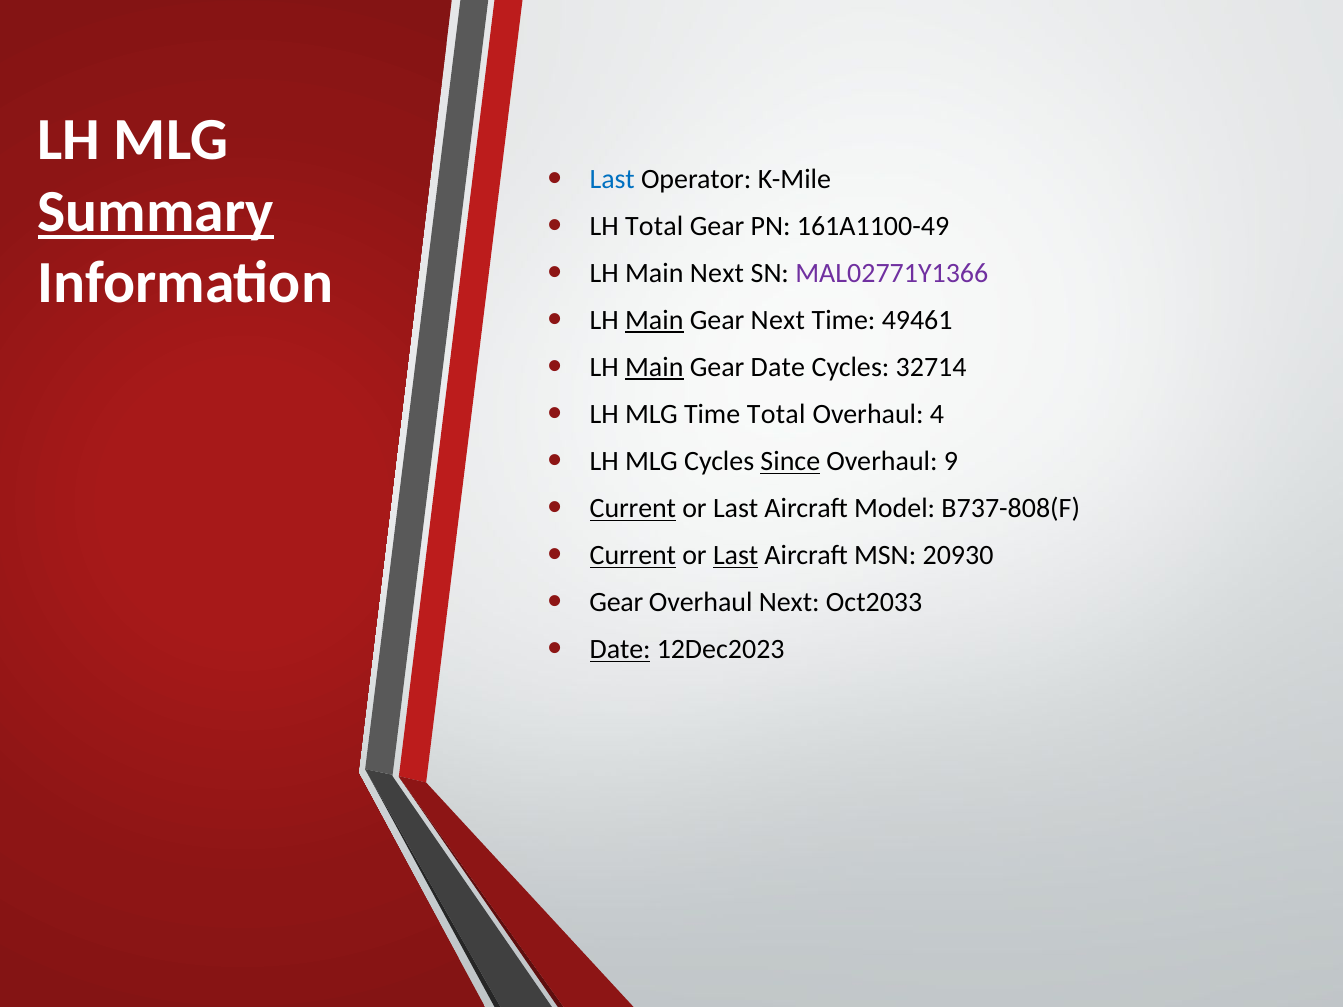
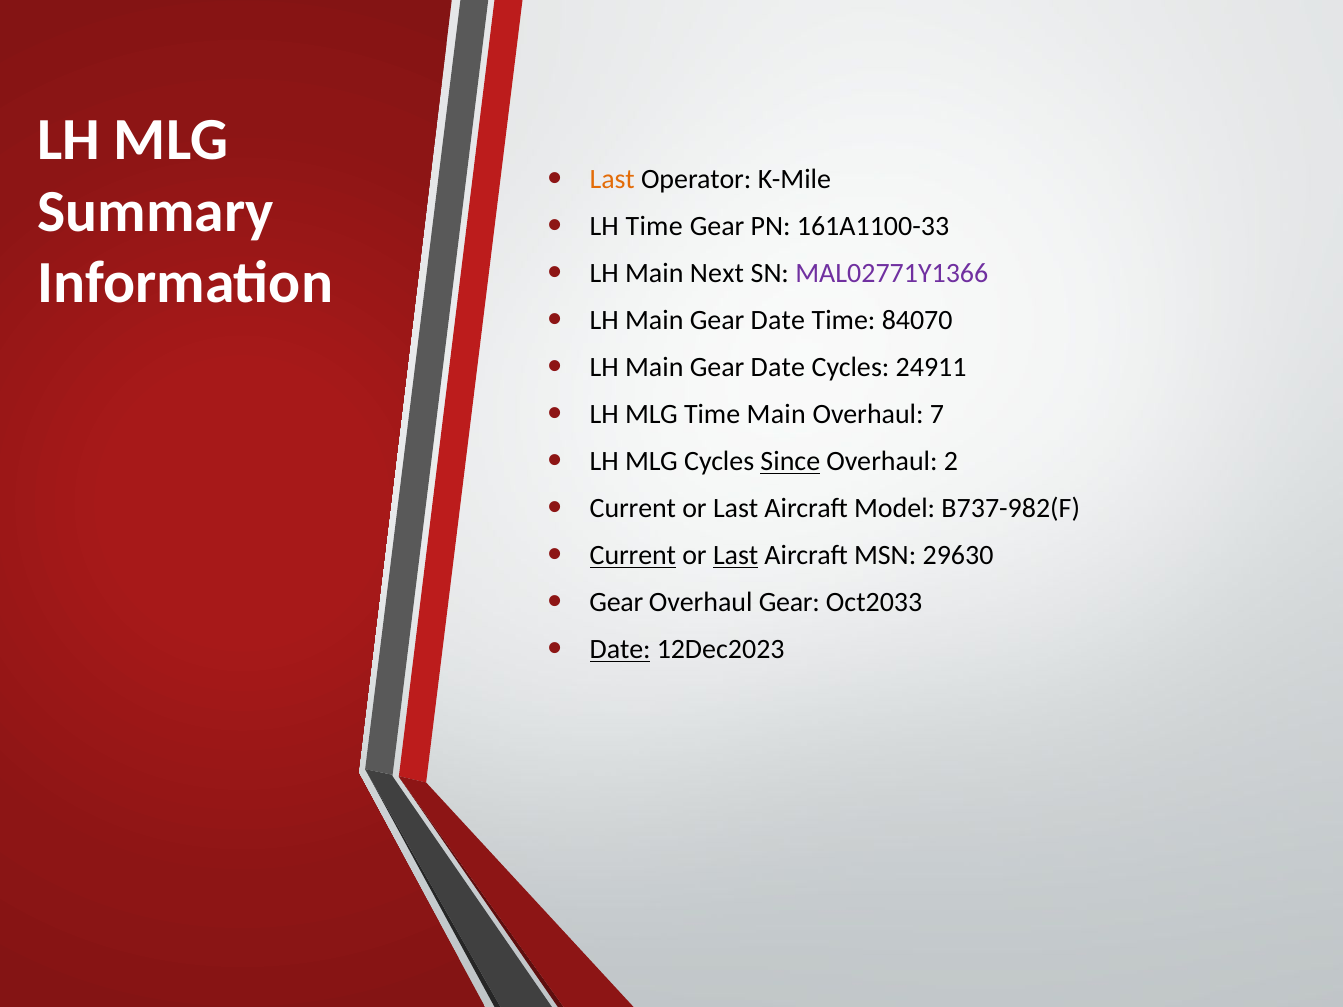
Last at (612, 179) colour: blue -> orange
Summary underline: present -> none
LH Total: Total -> Time
161A1100-49: 161A1100-49 -> 161A1100-33
Main at (654, 320) underline: present -> none
Next at (778, 320): Next -> Date
49461: 49461 -> 84070
Main at (654, 367) underline: present -> none
32714: 32714 -> 24911
Time Total: Total -> Main
4: 4 -> 7
9: 9 -> 2
Current at (633, 509) underline: present -> none
B737-808(F: B737-808(F -> B737-982(F
20930: 20930 -> 29630
Overhaul Next: Next -> Gear
